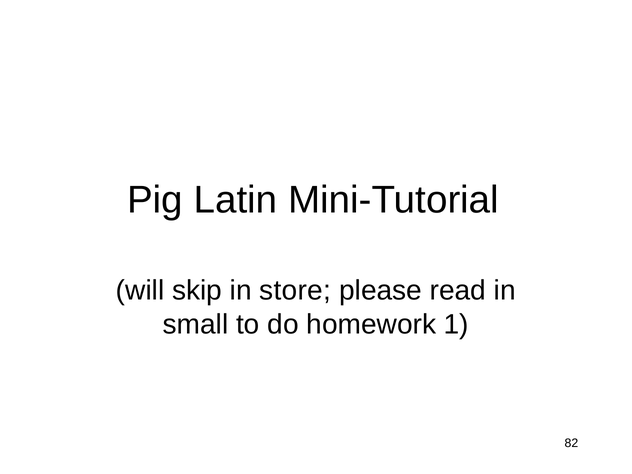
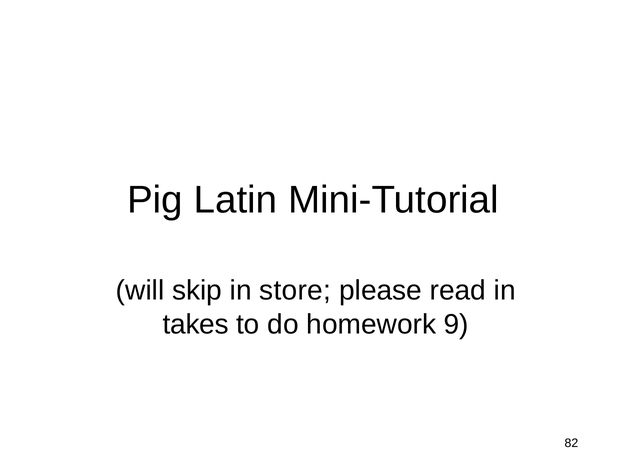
small: small -> takes
1: 1 -> 9
